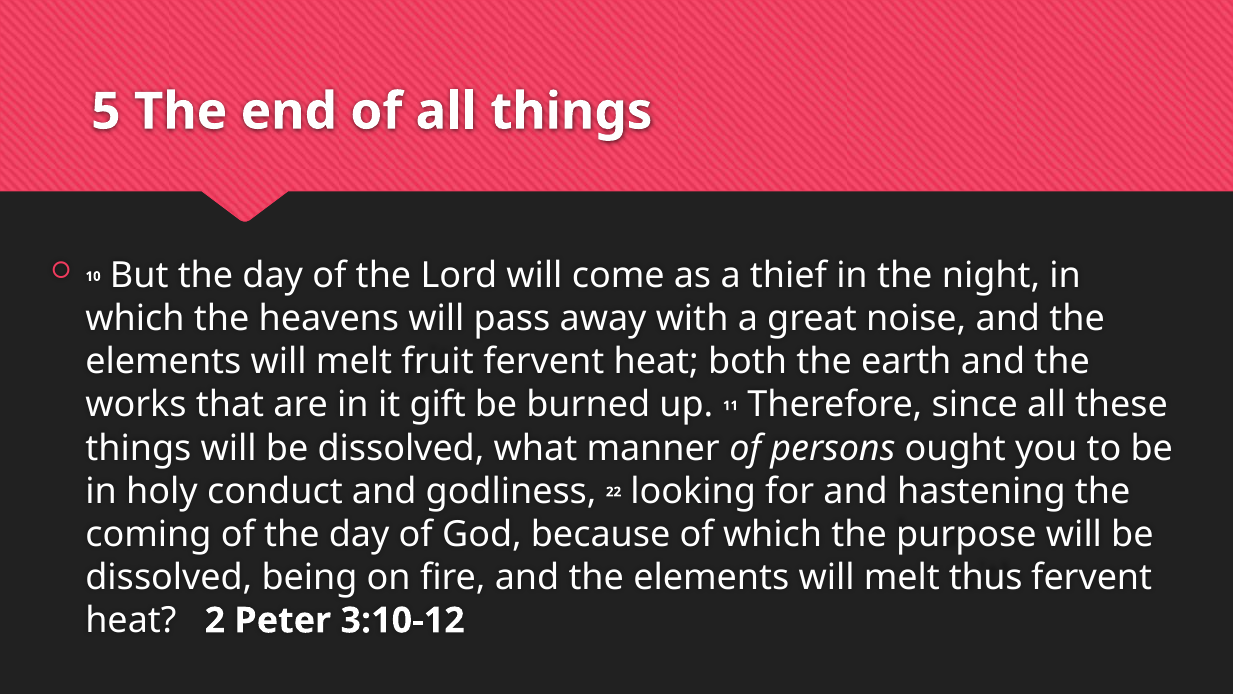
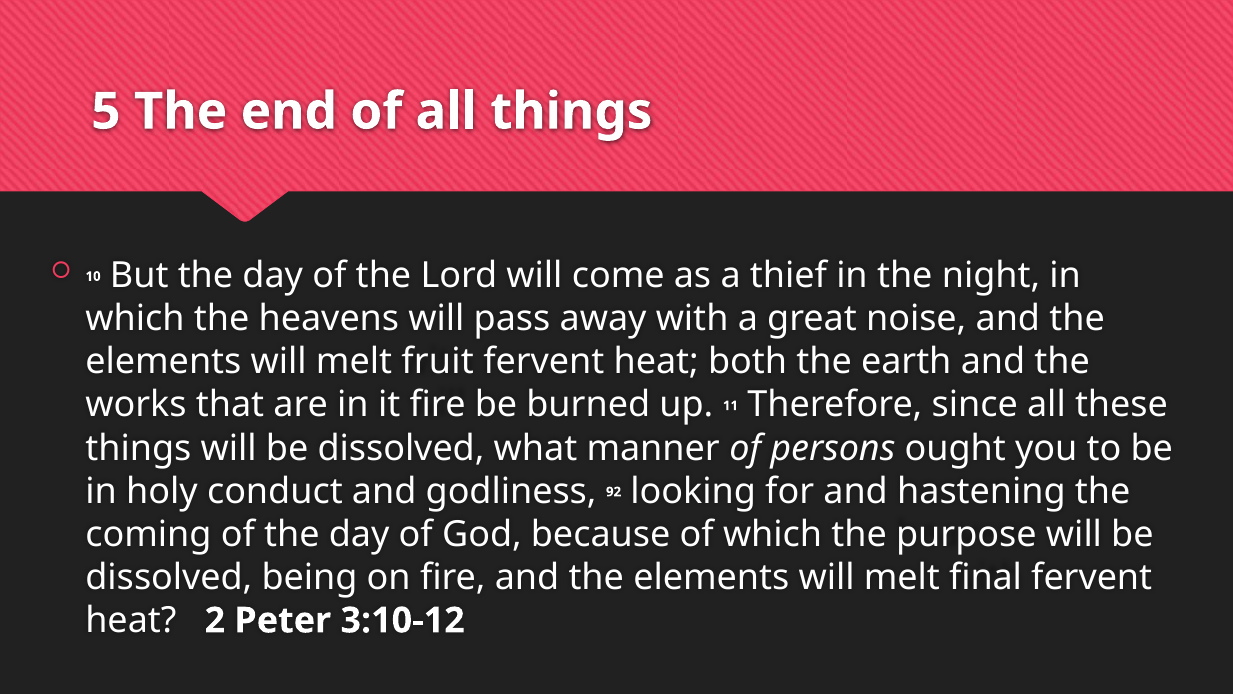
it gift: gift -> fire
22: 22 -> 92
thus: thus -> final
